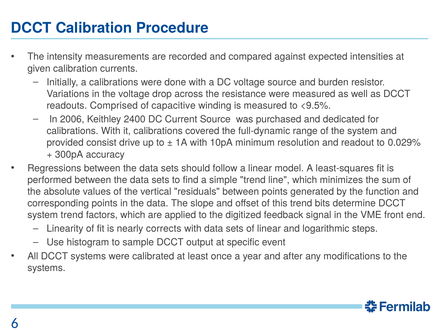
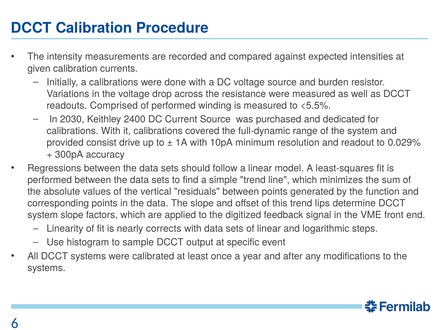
of capacitive: capacitive -> performed
<9.5%: <9.5% -> <5.5%
2006: 2006 -> 2030
bits: bits -> lips
system trend: trend -> slope
